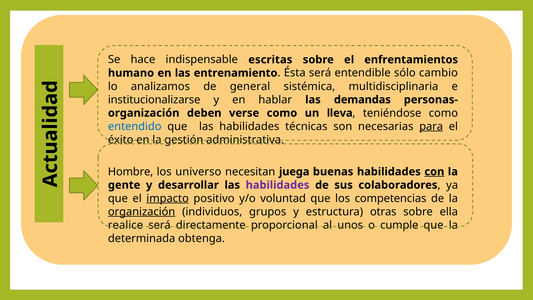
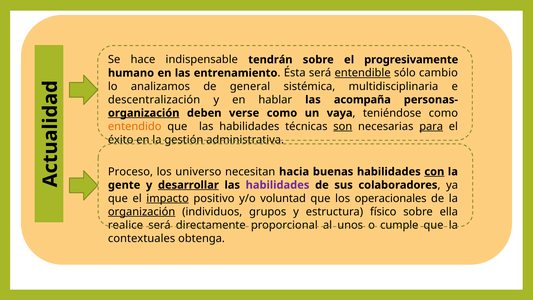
escritas: escritas -> tendrán
enfrentamientos: enfrentamientos -> progresivamente
entendible underline: none -> present
institucionalizarse: institucionalizarse -> descentralización
demandas: demandas -> acompaña
organización at (144, 113) underline: none -> present
lleva: lleva -> vaya
entendido colour: blue -> orange
son underline: none -> present
Hombre: Hombre -> Proceso
juega: juega -> hacia
desarrollar underline: none -> present
competencias: competencias -> operacionales
otras: otras -> físico
determinada: determinada -> contextuales
